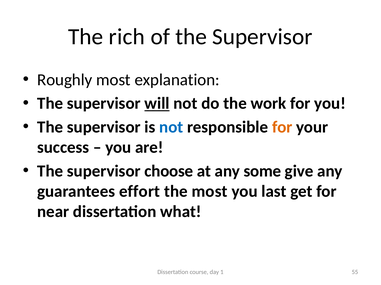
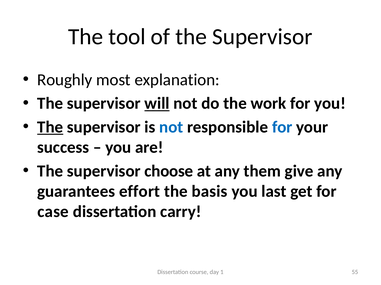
rich: rich -> tool
The at (50, 127) underline: none -> present
for at (282, 127) colour: orange -> blue
some: some -> them
the most: most -> basis
near: near -> case
what: what -> carry
